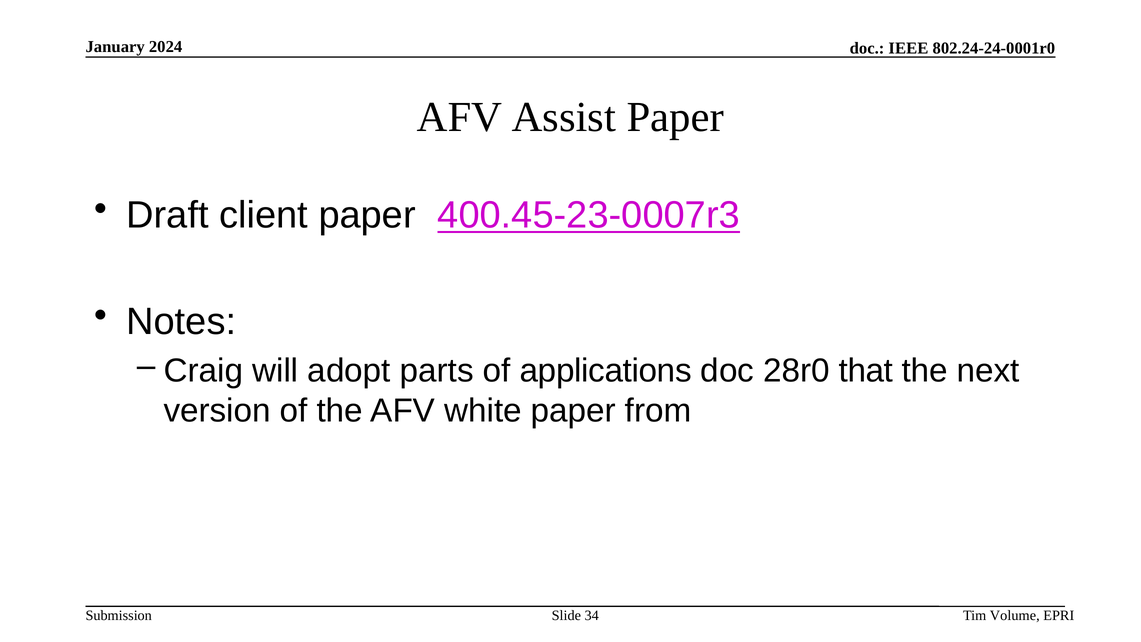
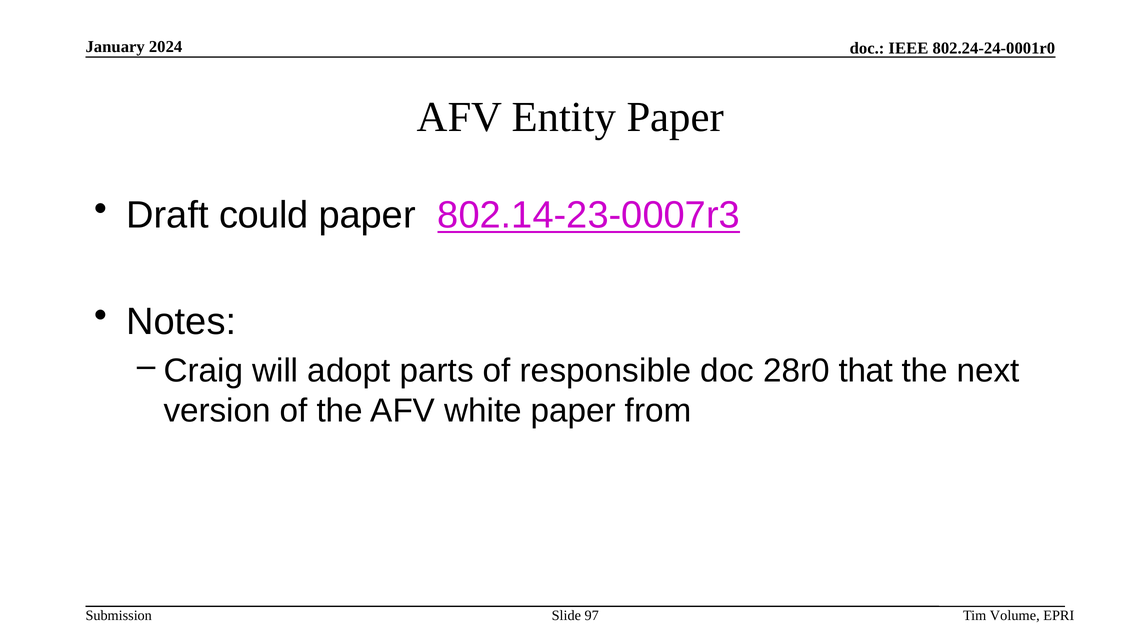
Assist: Assist -> Entity
client: client -> could
400.45-23-0007r3: 400.45-23-0007r3 -> 802.14-23-0007r3
applications: applications -> responsible
34: 34 -> 97
